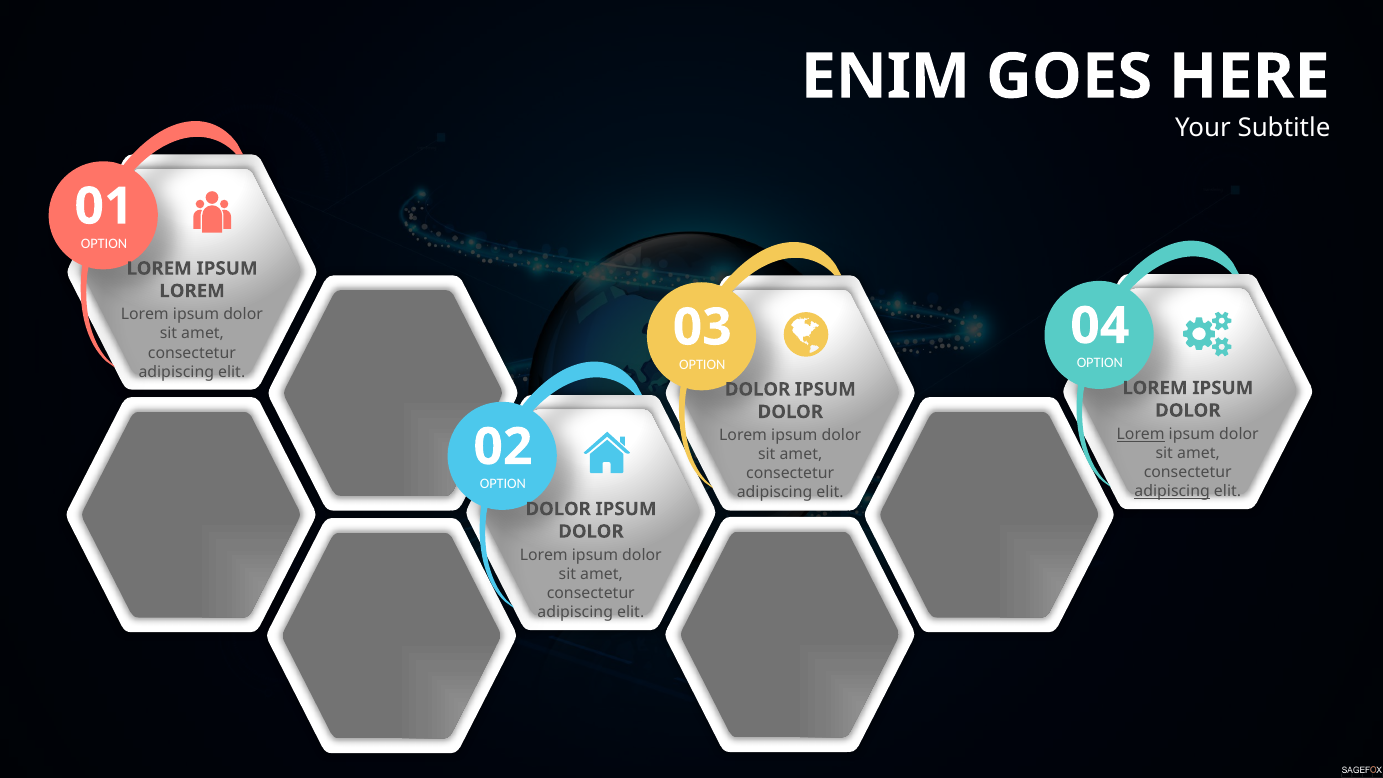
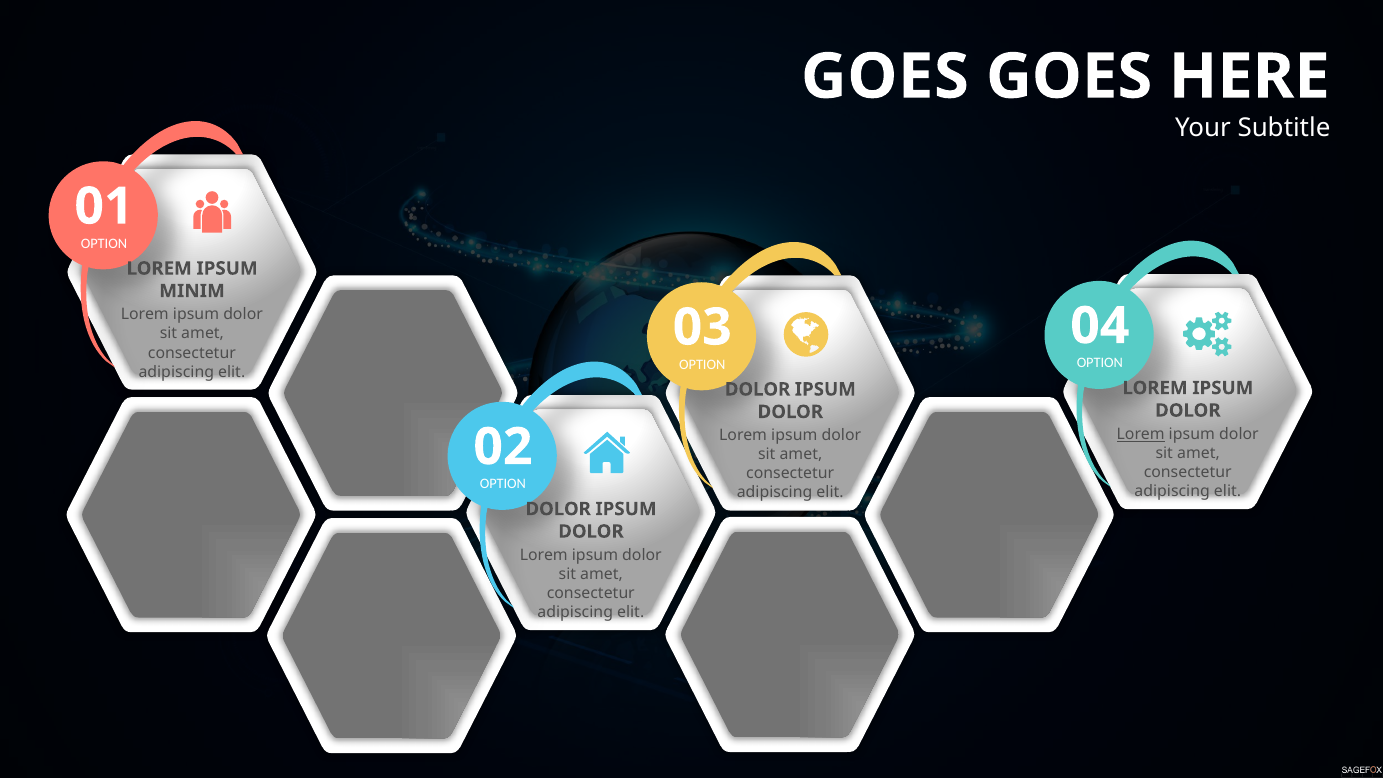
ENIM at (885, 77): ENIM -> GOES
LOREM at (192, 291): LOREM -> MINIM
adipiscing at (1172, 491) underline: present -> none
